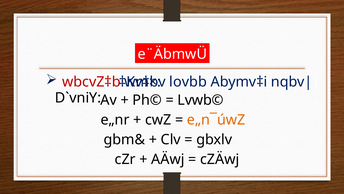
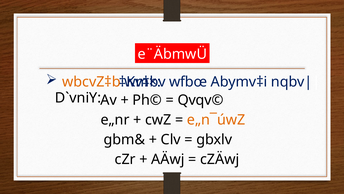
wbcvZ‡b colour: red -> orange
lovbb: lovbb -> wfbœ
Lvwb©: Lvwb© -> Qvqv©
